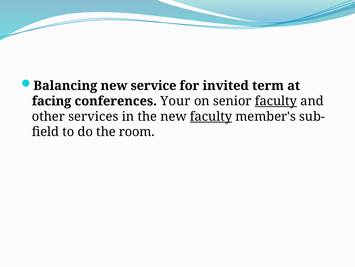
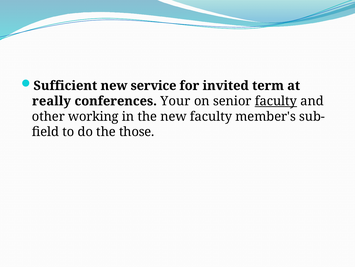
Balancing: Balancing -> Sufficient
facing: facing -> really
services: services -> working
faculty at (211, 116) underline: present -> none
room: room -> those
